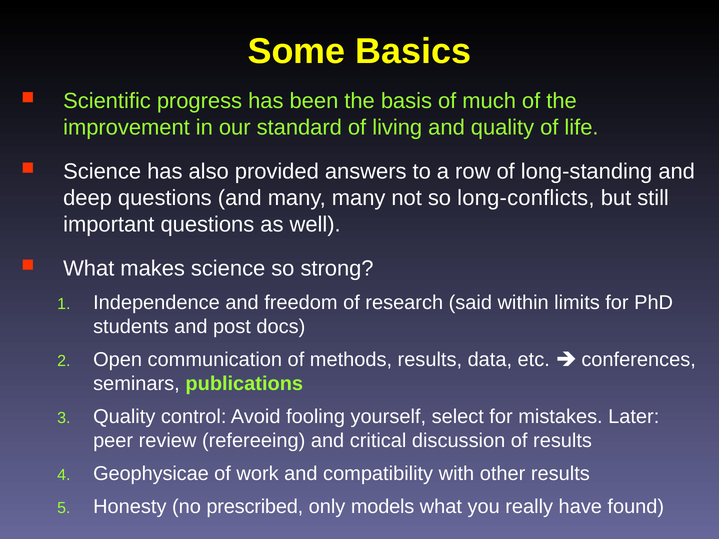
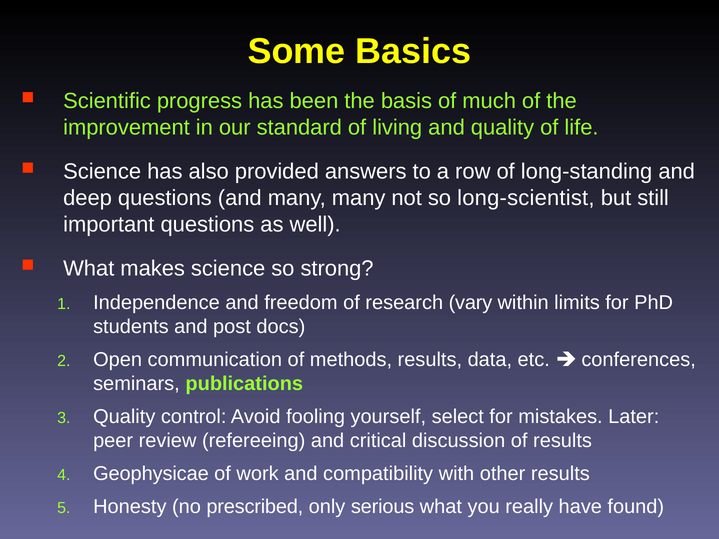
long-conflicts: long-conflicts -> long-scientist
said: said -> vary
models: models -> serious
